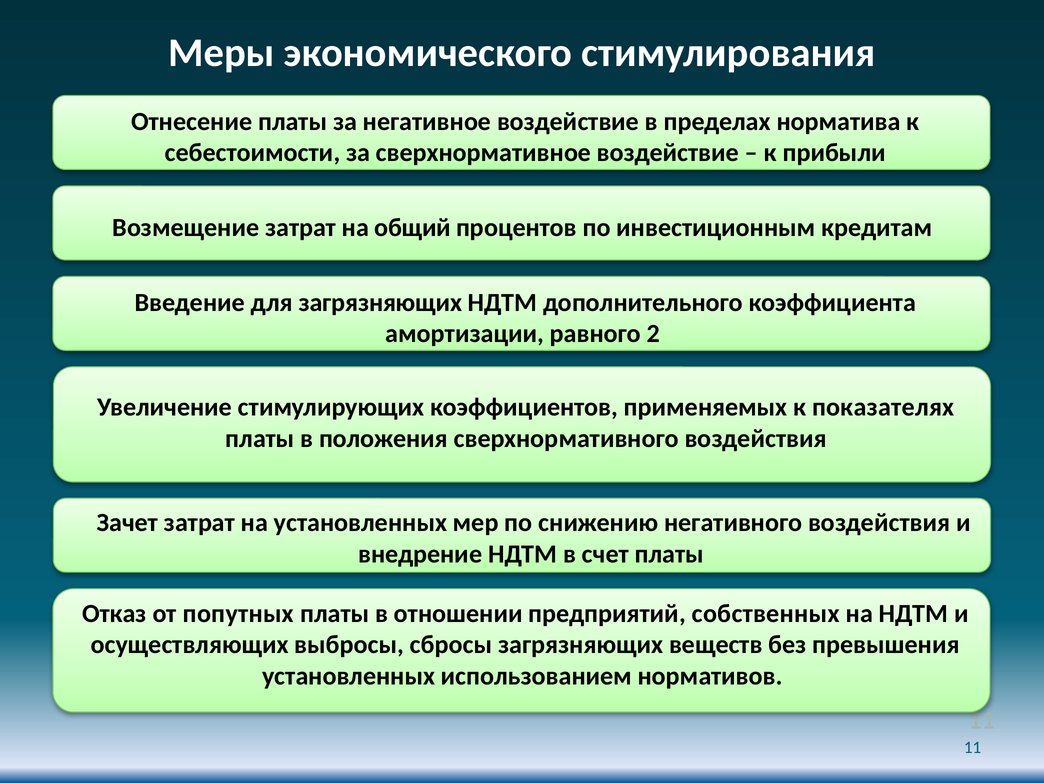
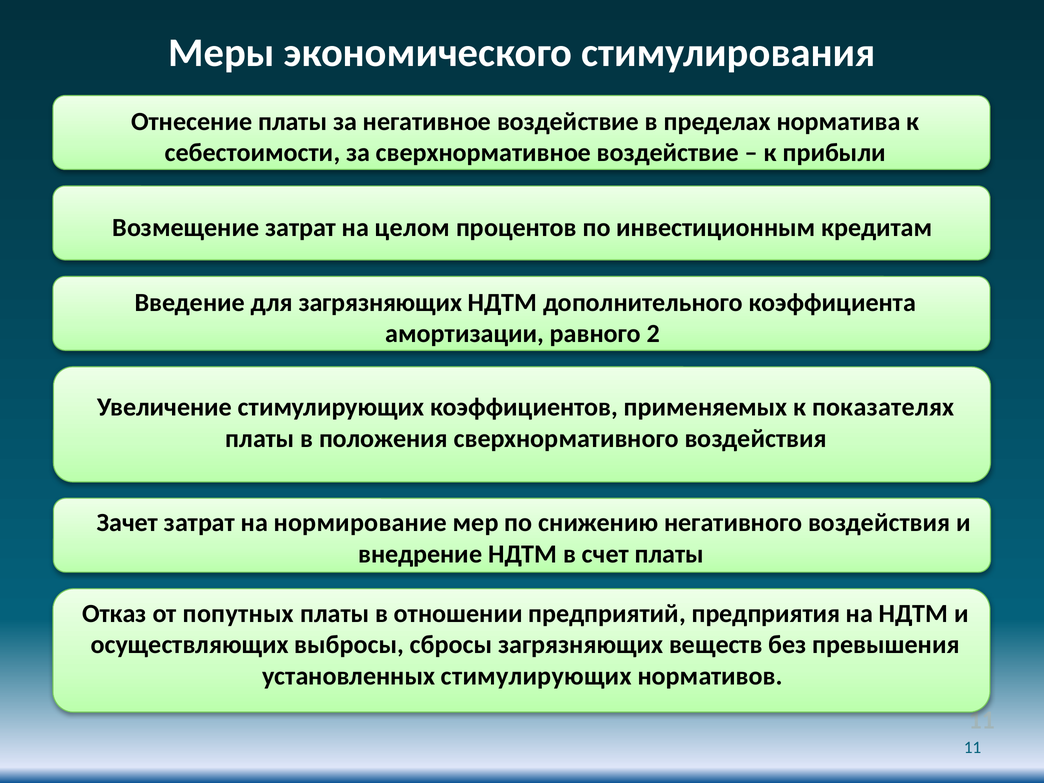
общий: общий -> целом
на установленных: установленных -> нормирование
собственных: собственных -> предприятия
установленных использованием: использованием -> стимулирующих
